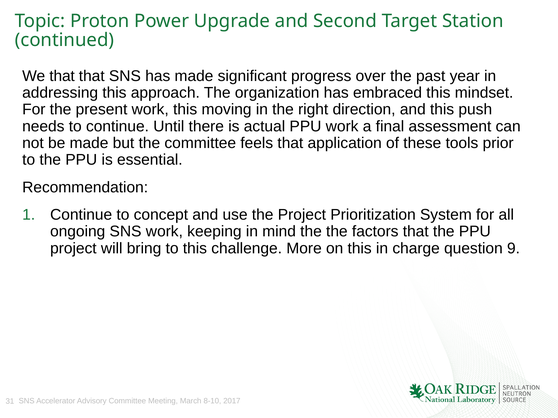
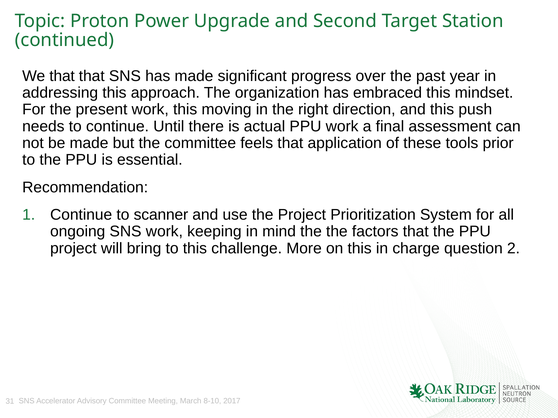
concept: concept -> scanner
9: 9 -> 2
